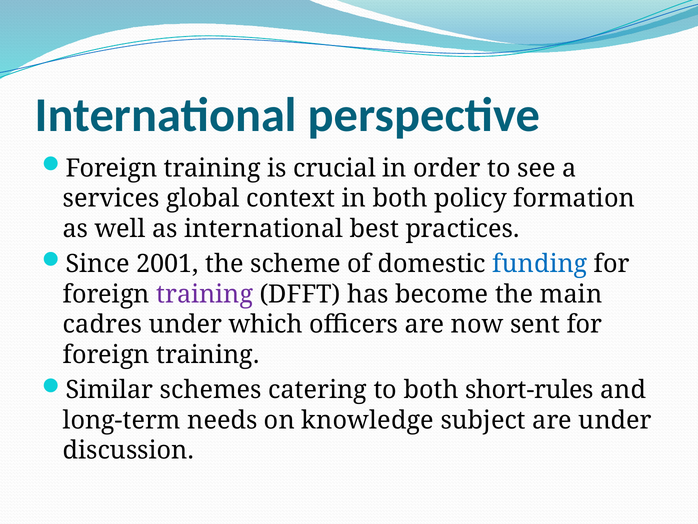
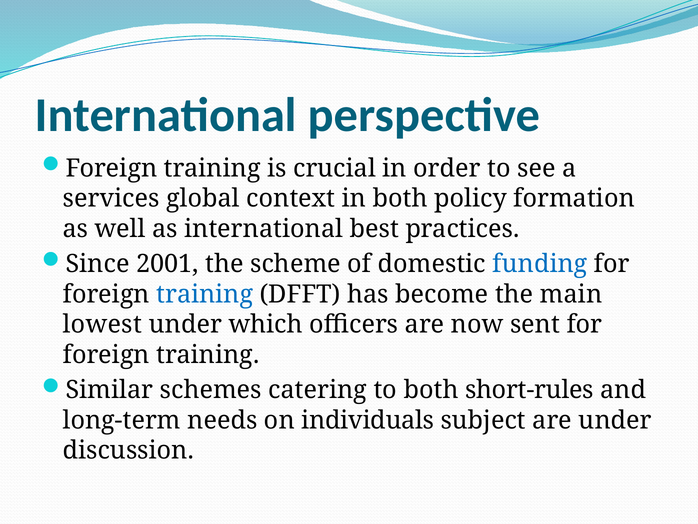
training at (205, 294) colour: purple -> blue
cadres: cadres -> lowest
knowledge: knowledge -> individuals
